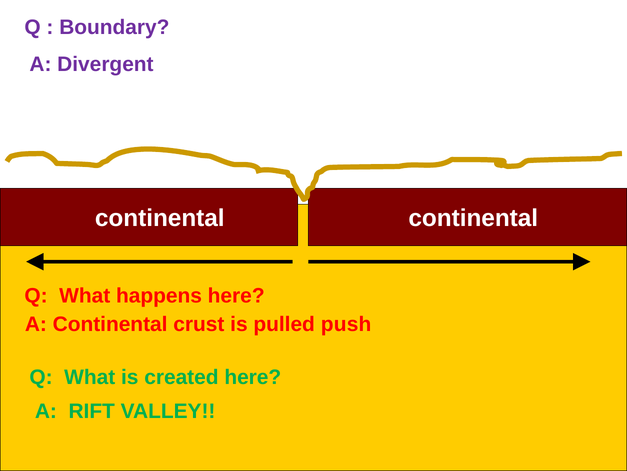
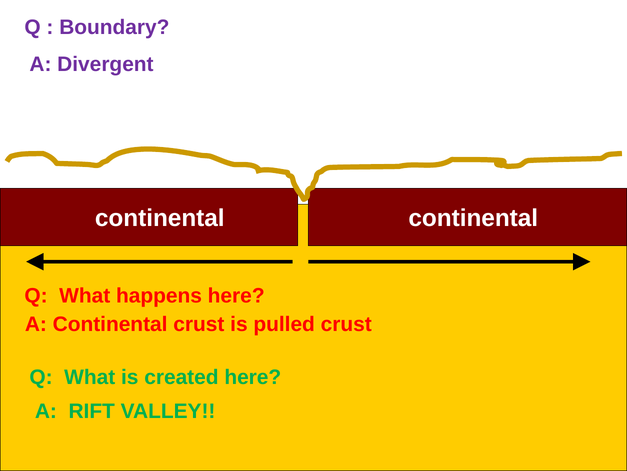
pulled push: push -> crust
